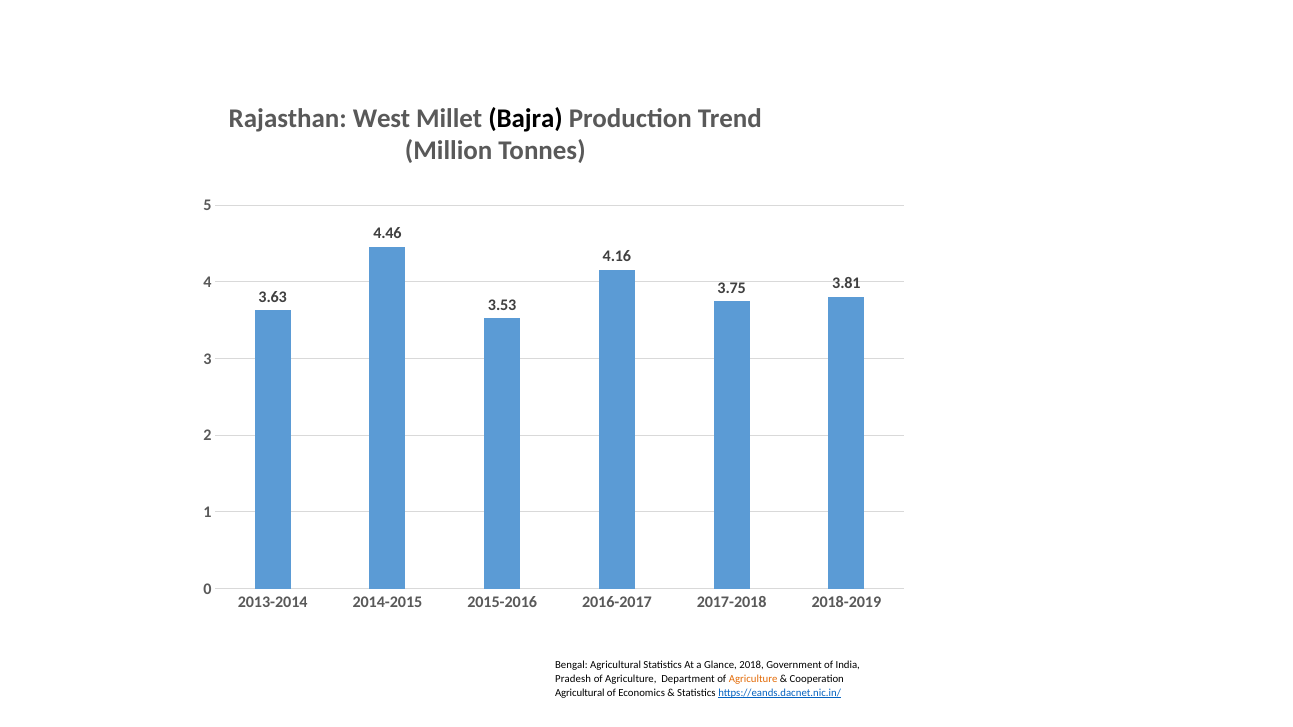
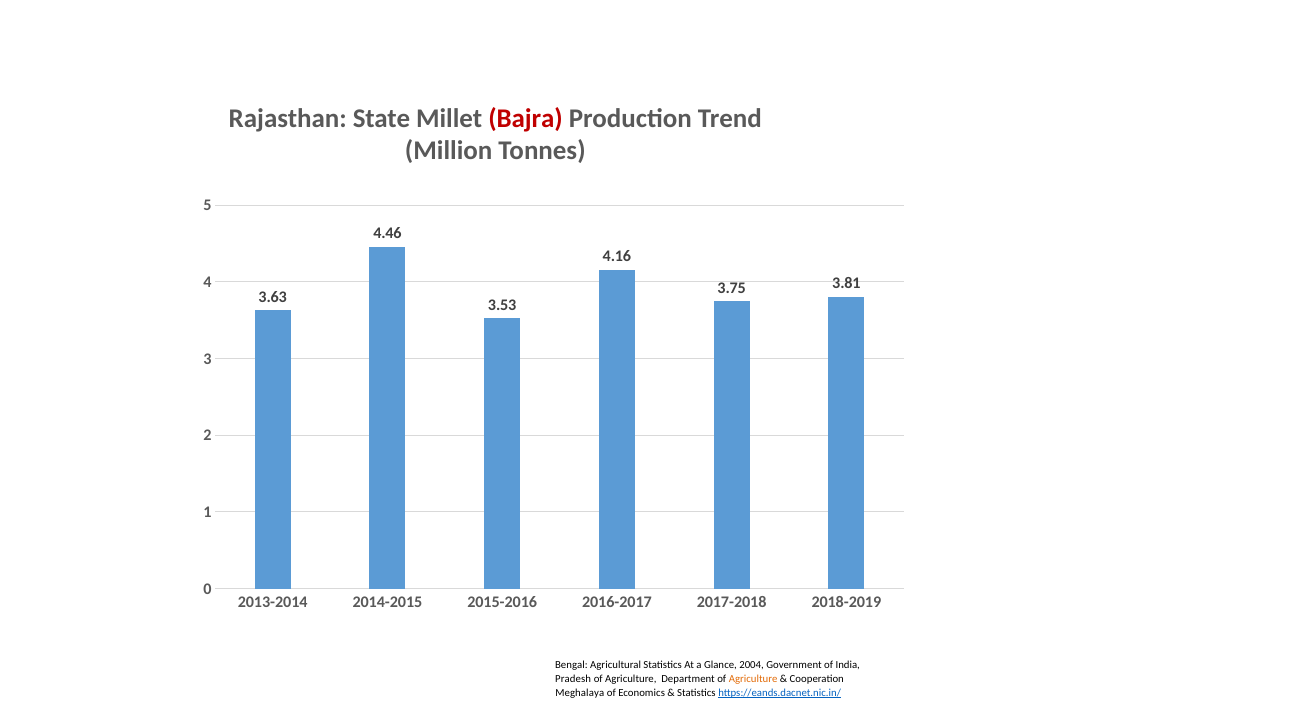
West: West -> State
Bajra colour: black -> red
2018: 2018 -> 2004
Agricultural at (580, 693): Agricultural -> Meghalaya
